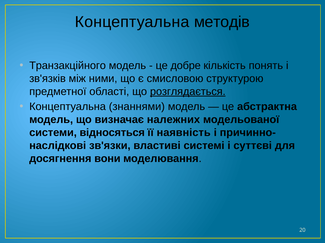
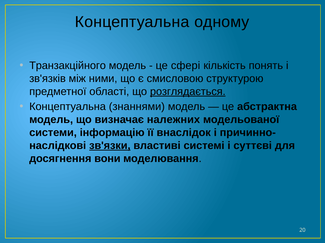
методів: методів -> одному
добре: добре -> сфері
відносяться: відносяться -> інформацію
наявність: наявність -> внаслідок
зв'язки underline: none -> present
